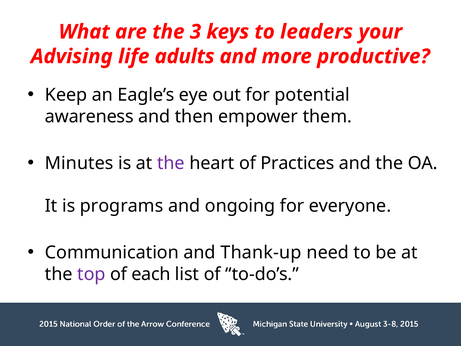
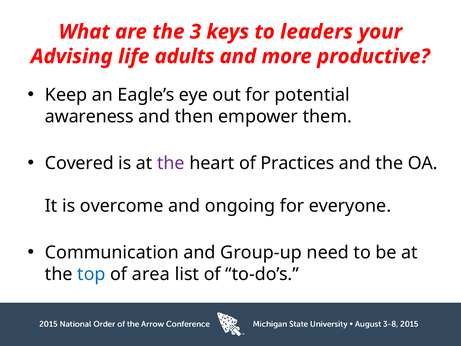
Minutes: Minutes -> Covered
programs: programs -> overcome
Thank-up: Thank-up -> Group-up
top colour: purple -> blue
each: each -> area
